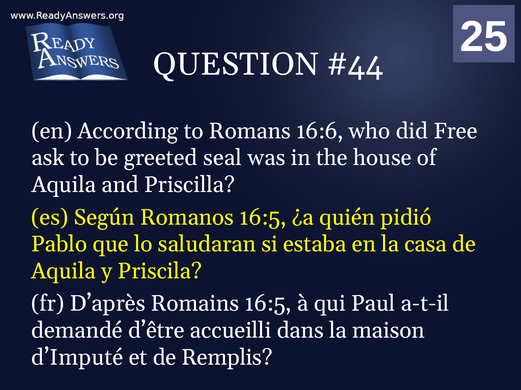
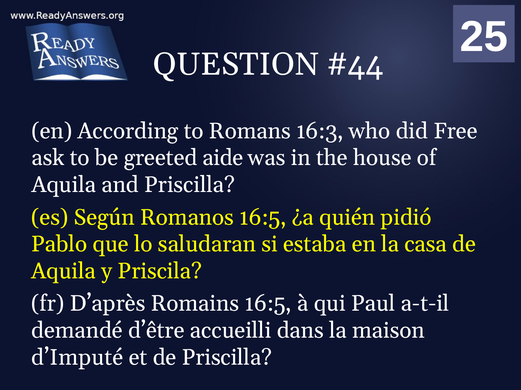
16:6: 16:6 -> 16:3
seal: seal -> aide
de Remplis: Remplis -> Priscilla
